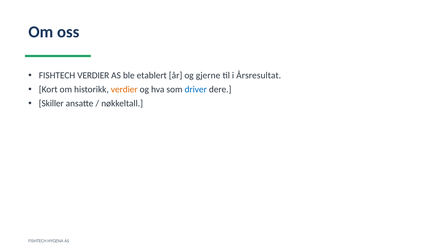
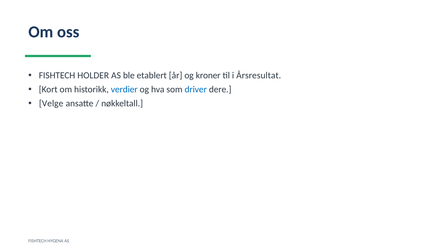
FISHTECH VERDIER: VERDIER -> HOLDER
gjerne: gjerne -> kroner
verdier at (124, 89) colour: orange -> blue
Skiller: Skiller -> Velge
